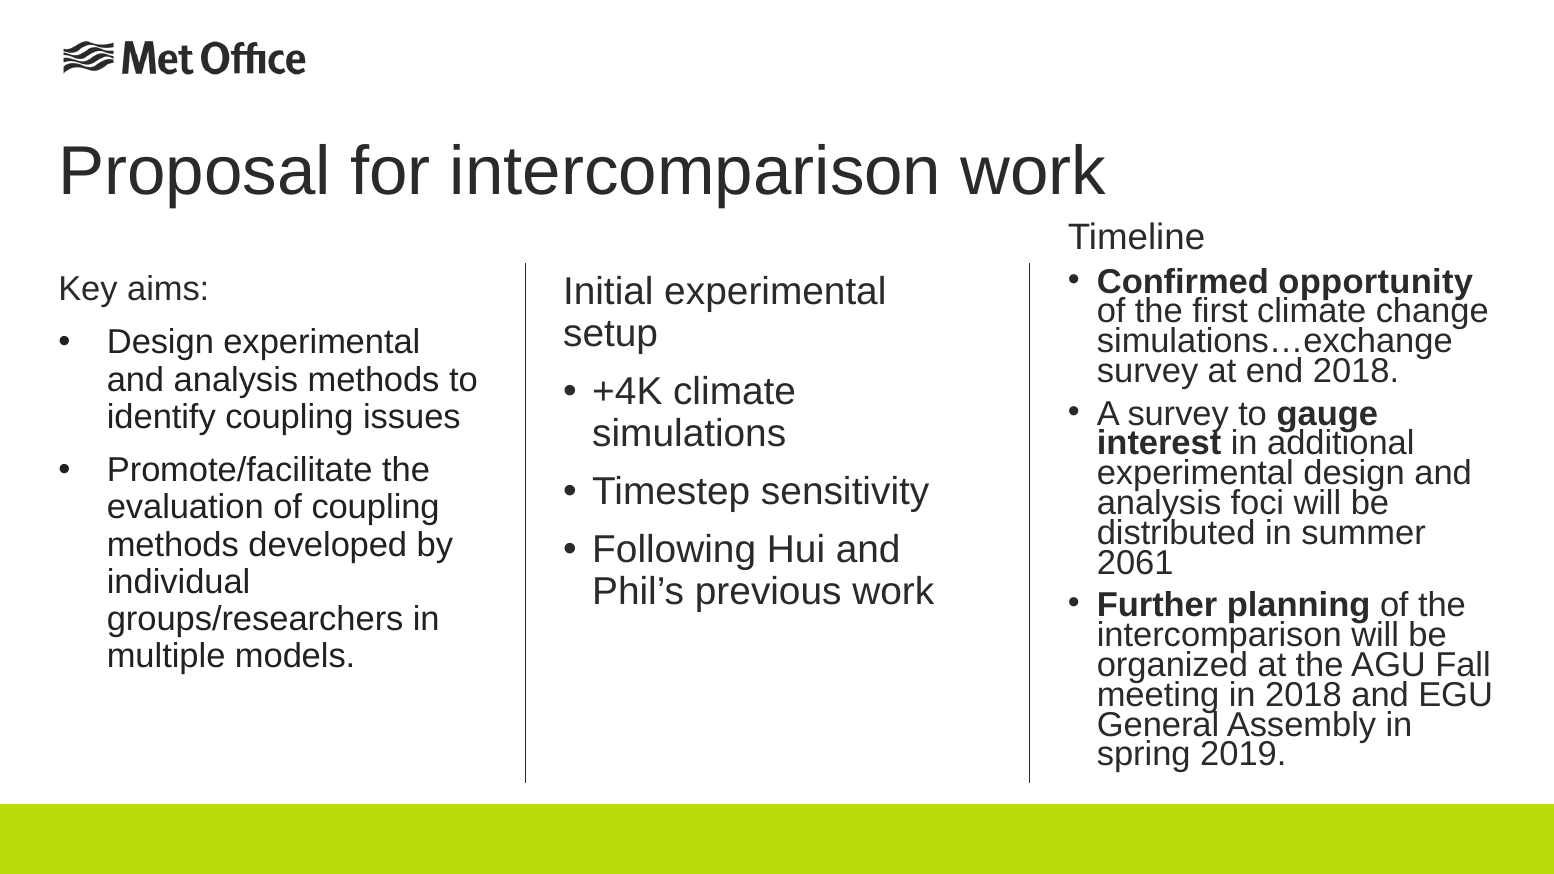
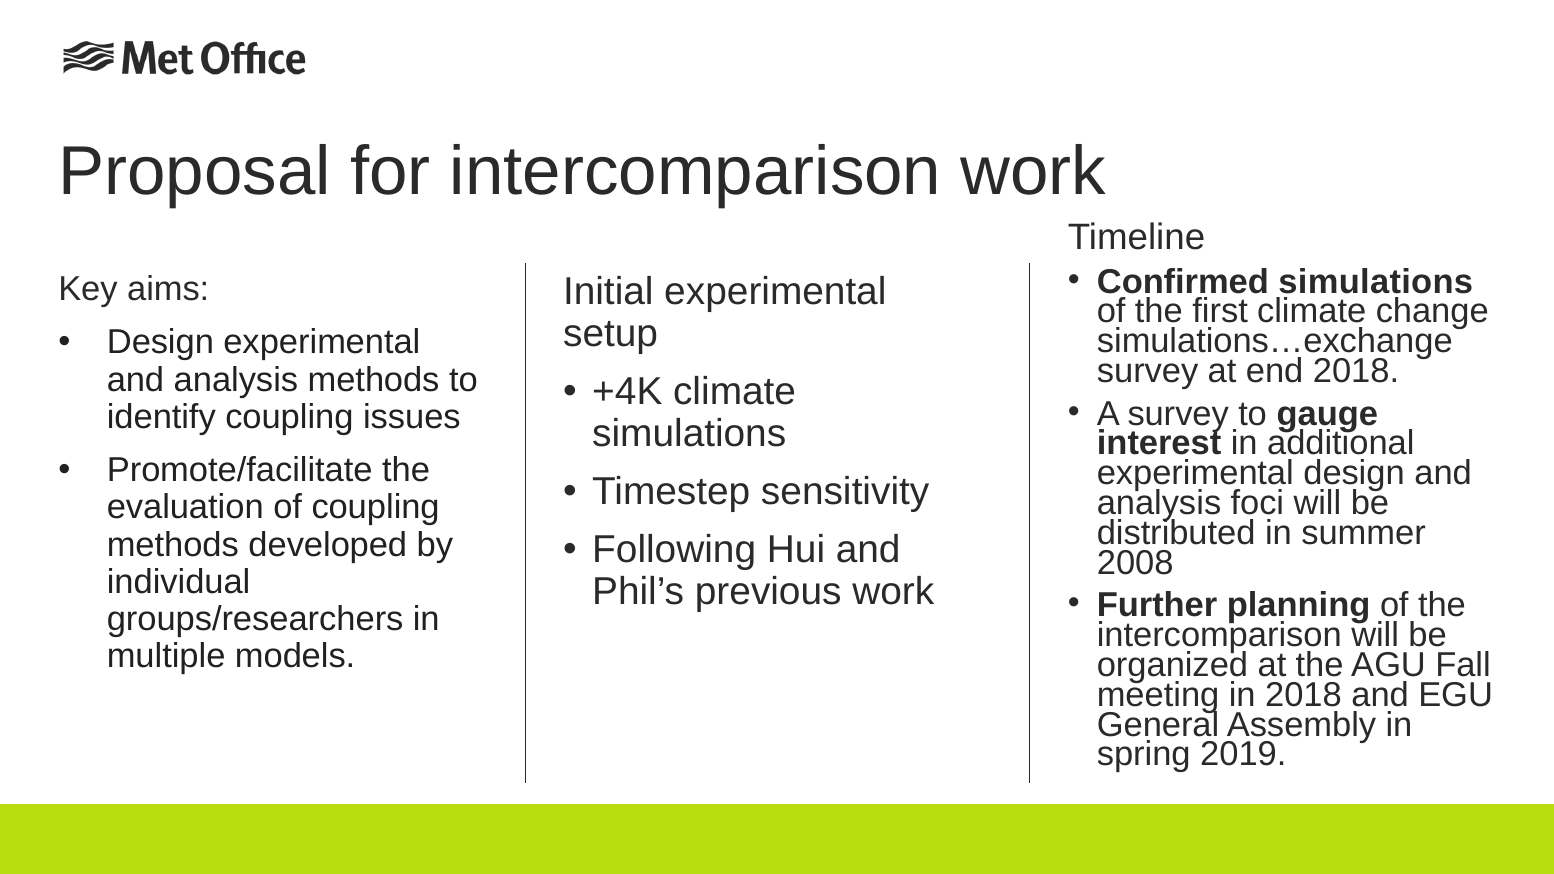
Confirmed opportunity: opportunity -> simulations
2061: 2061 -> 2008
